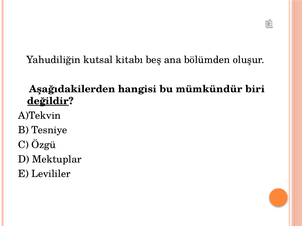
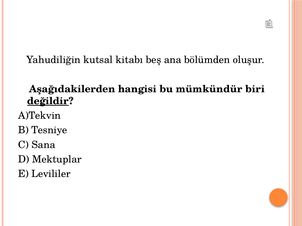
Özgü: Özgü -> Sana
